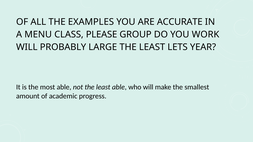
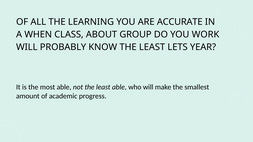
EXAMPLES: EXAMPLES -> LEARNING
MENU: MENU -> WHEN
PLEASE: PLEASE -> ABOUT
LARGE: LARGE -> KNOW
